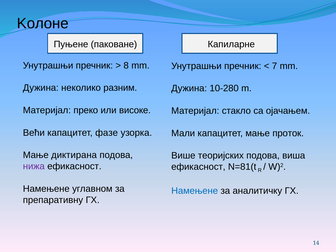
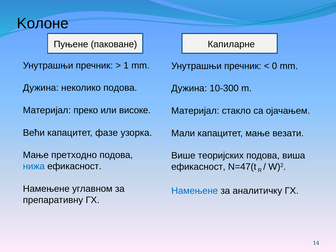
8: 8 -> 1
7: 7 -> 0
неколико разним: разним -> подова
10-280: 10-280 -> 10-300
проток: проток -> везати
диктирана: диктирана -> претходно
нижа colour: purple -> blue
N=81(t: N=81(t -> N=47(t
